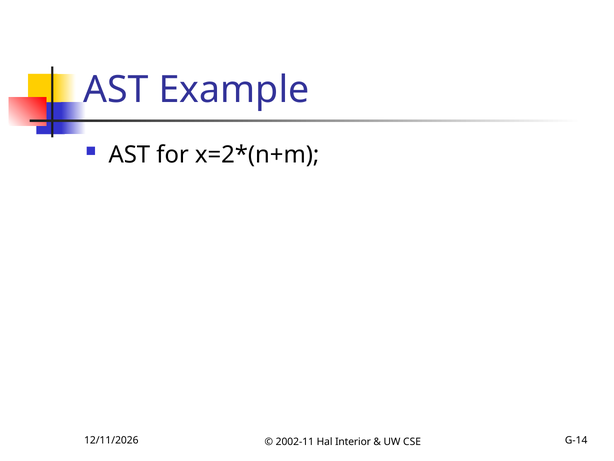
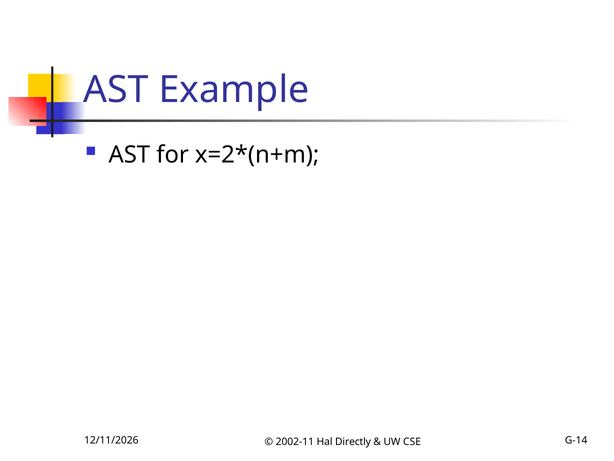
Interior: Interior -> Directly
